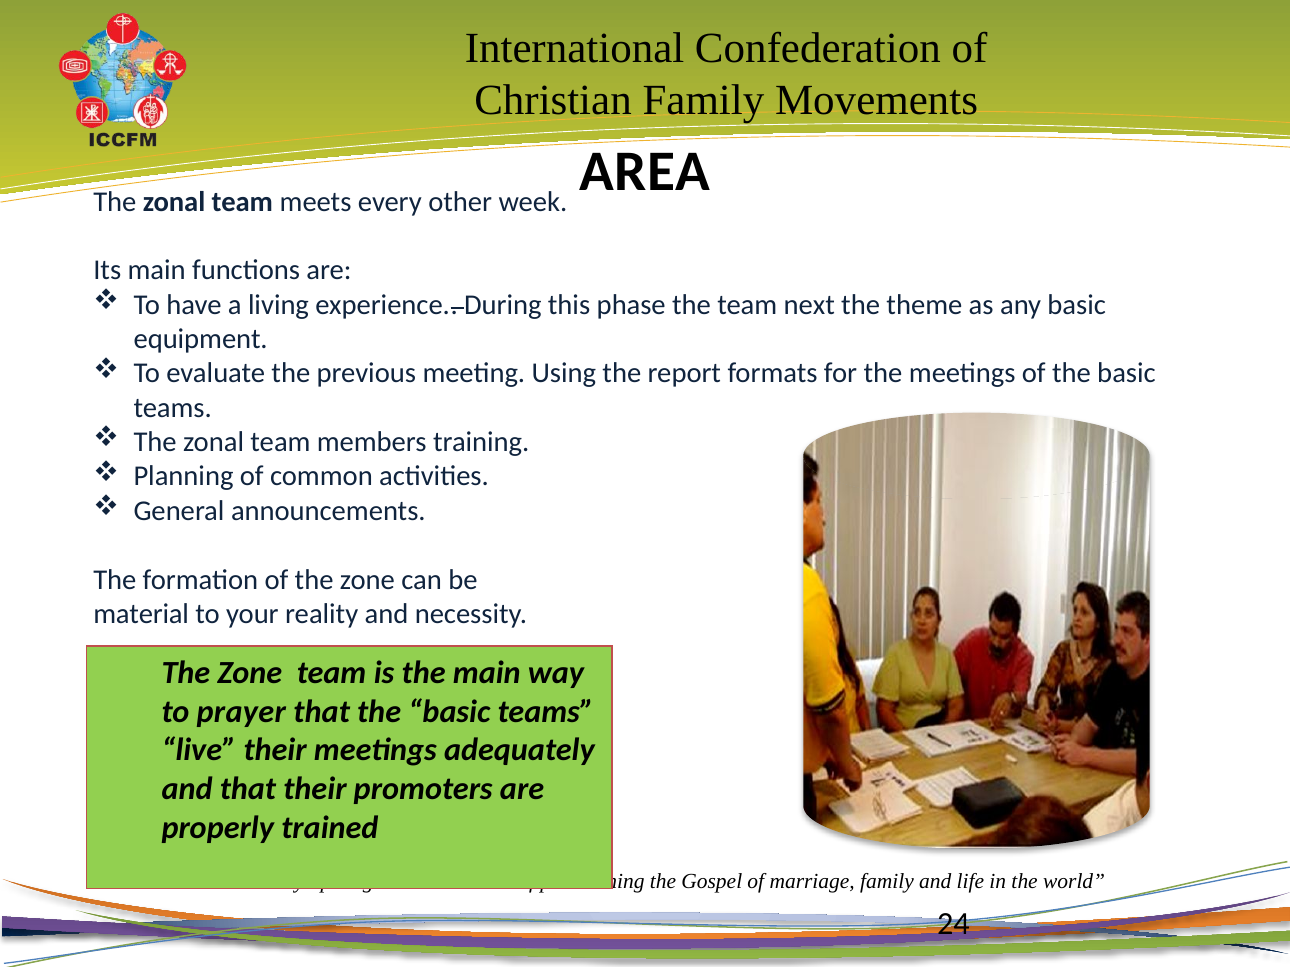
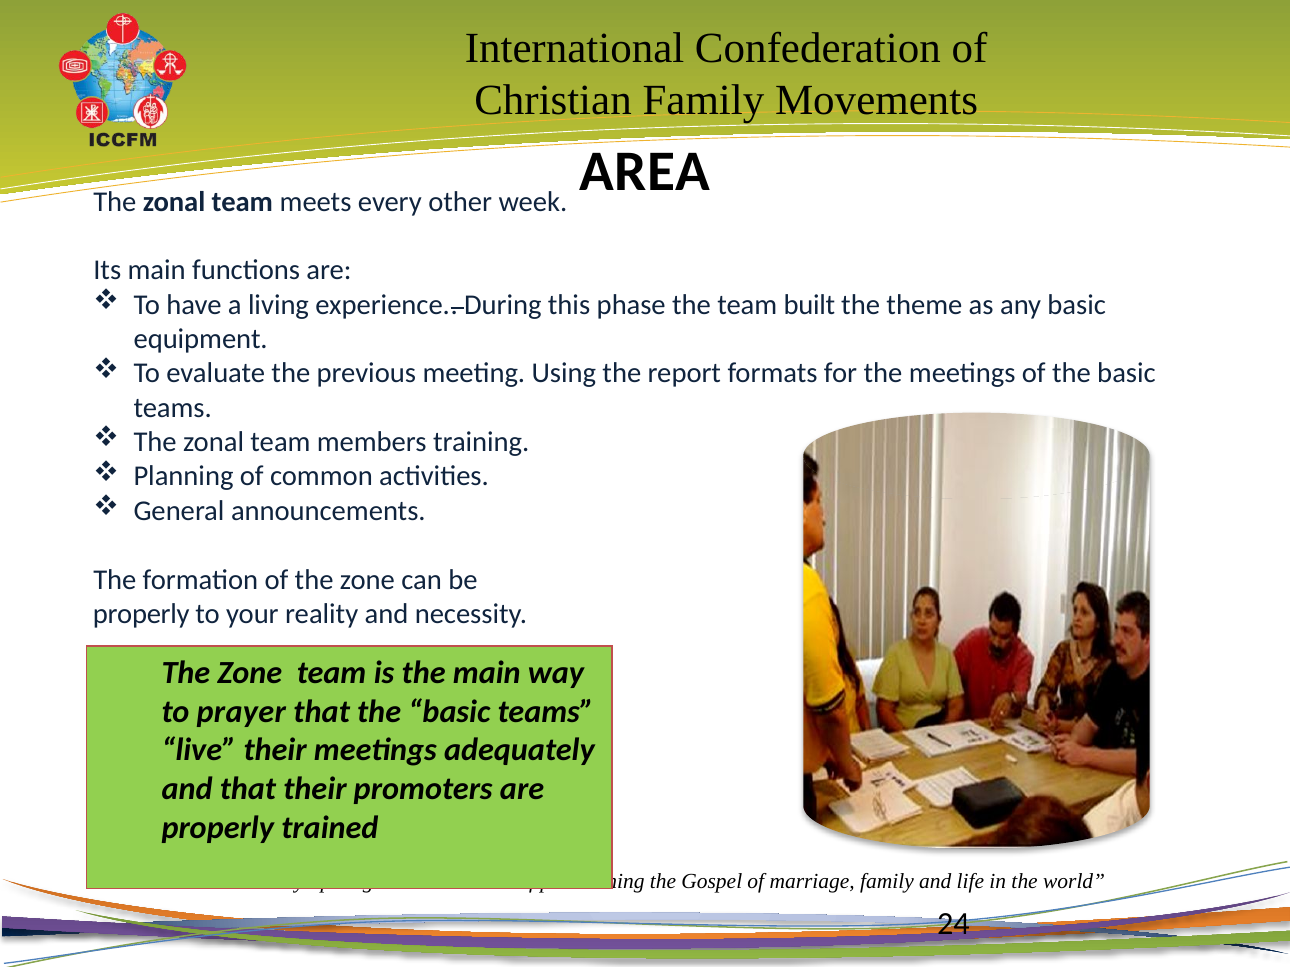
next: next -> built
material at (141, 614): material -> properly
